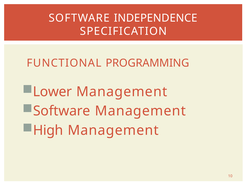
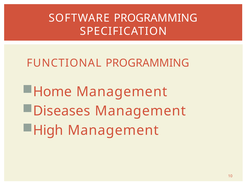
SOFTWARE INDEPENDENCE: INDEPENDENCE -> PROGRAMMING
Lower: Lower -> Home
Software at (62, 111): Software -> Diseases
